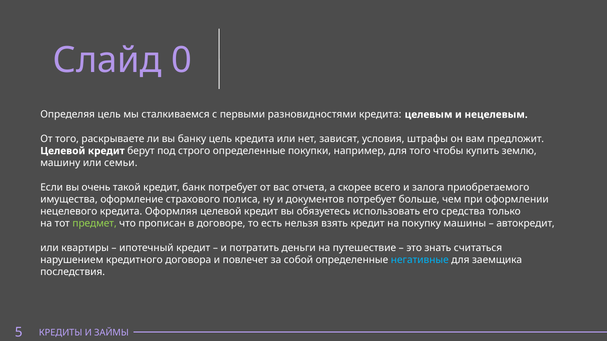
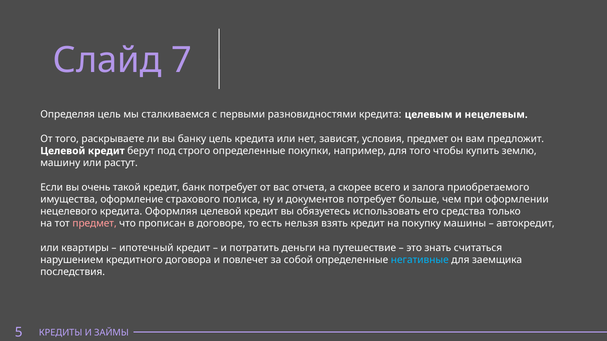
0: 0 -> 7
условия штрафы: штрафы -> предмет
семьи: семьи -> растут
предмет at (95, 224) colour: light green -> pink
